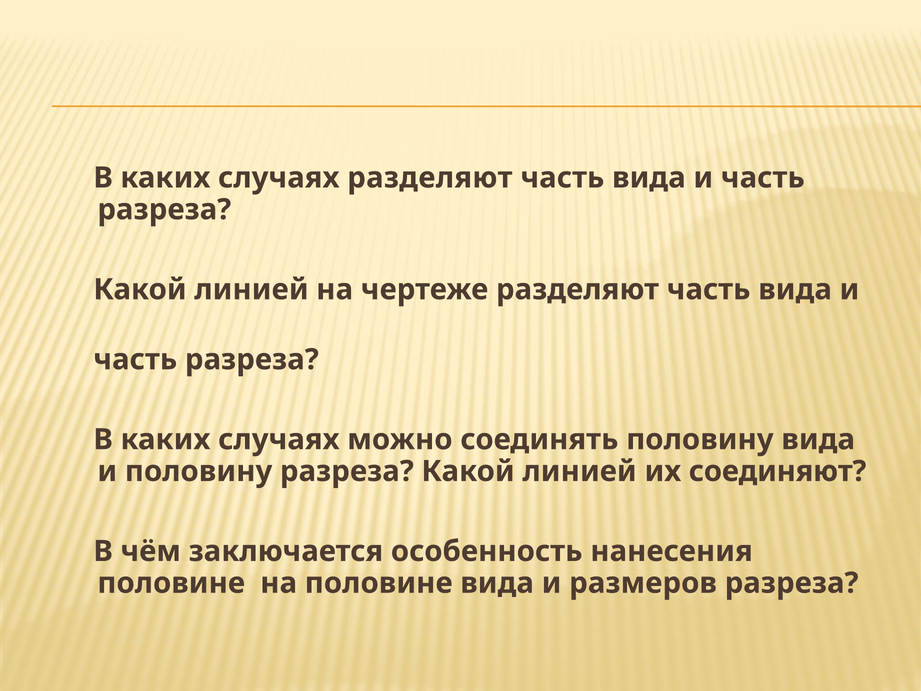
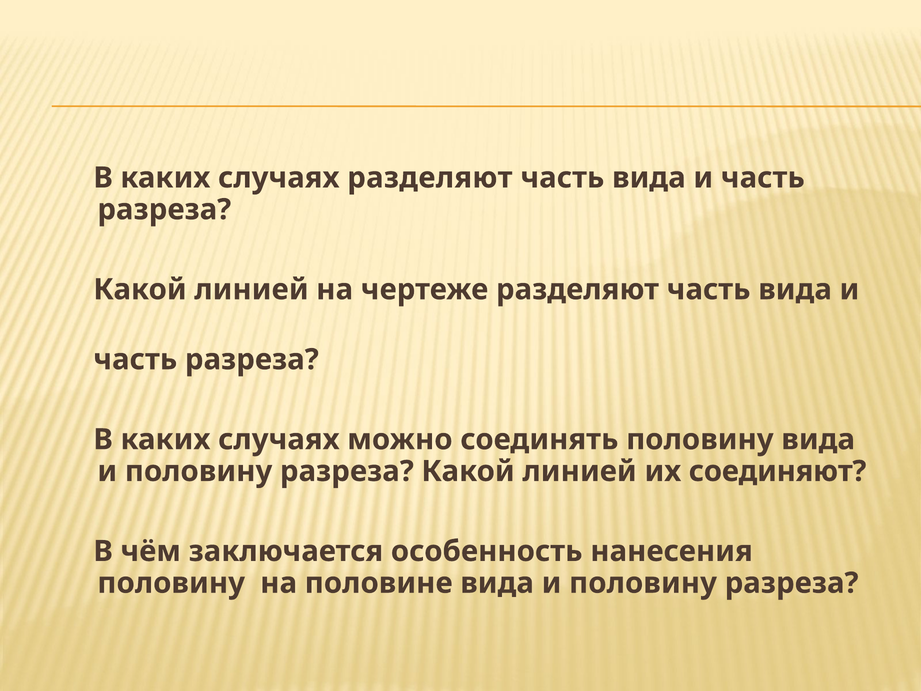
половине at (171, 583): половине -> половину
половине вида и размеров: размеров -> половину
